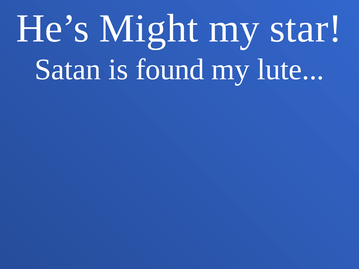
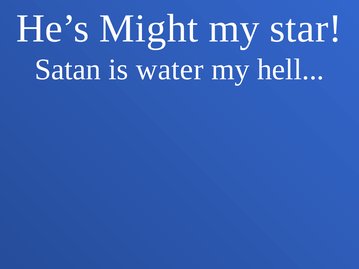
found: found -> water
lute: lute -> hell
